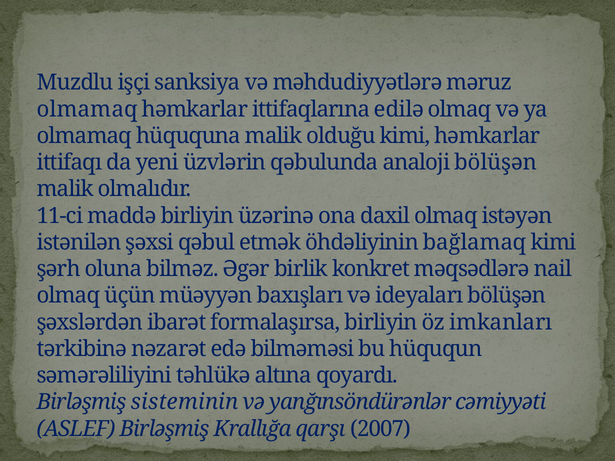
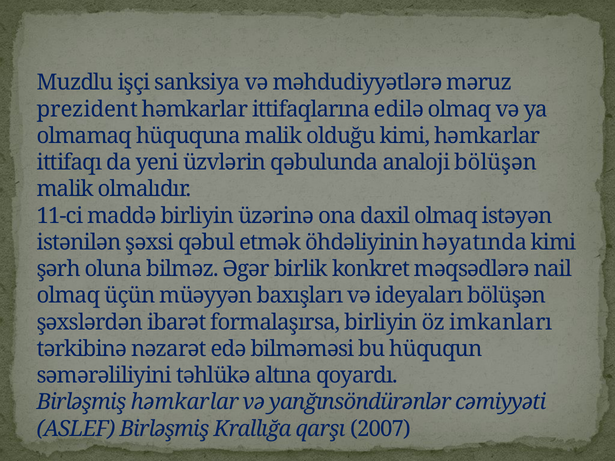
olmamaq at (87, 109): olmamaq -> prezident
bağlamaq: bağlamaq -> həyatında
Birləşmiş sisteminin: sisteminin -> həmkarlar
